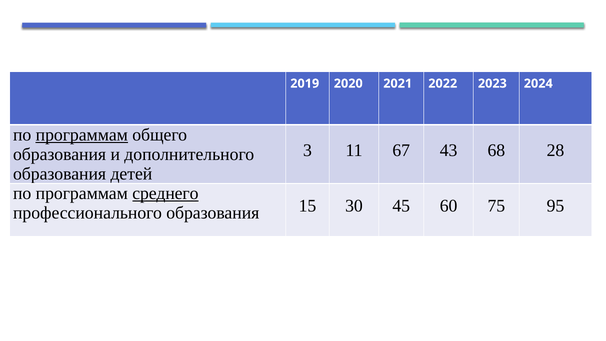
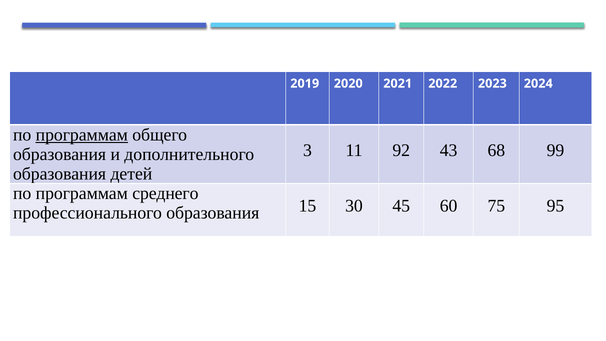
67: 67 -> 92
28: 28 -> 99
среднего underline: present -> none
